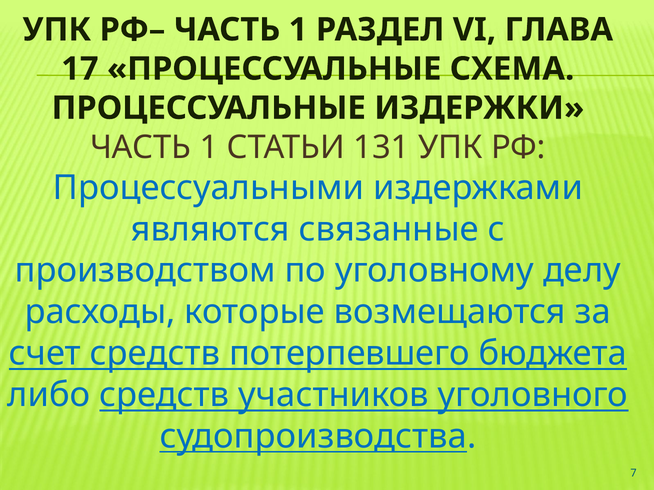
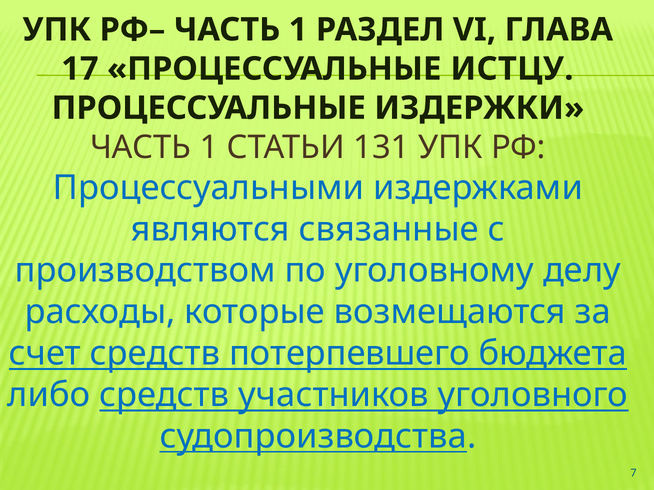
СХЕМА: СХЕМА -> ИСТЦУ
